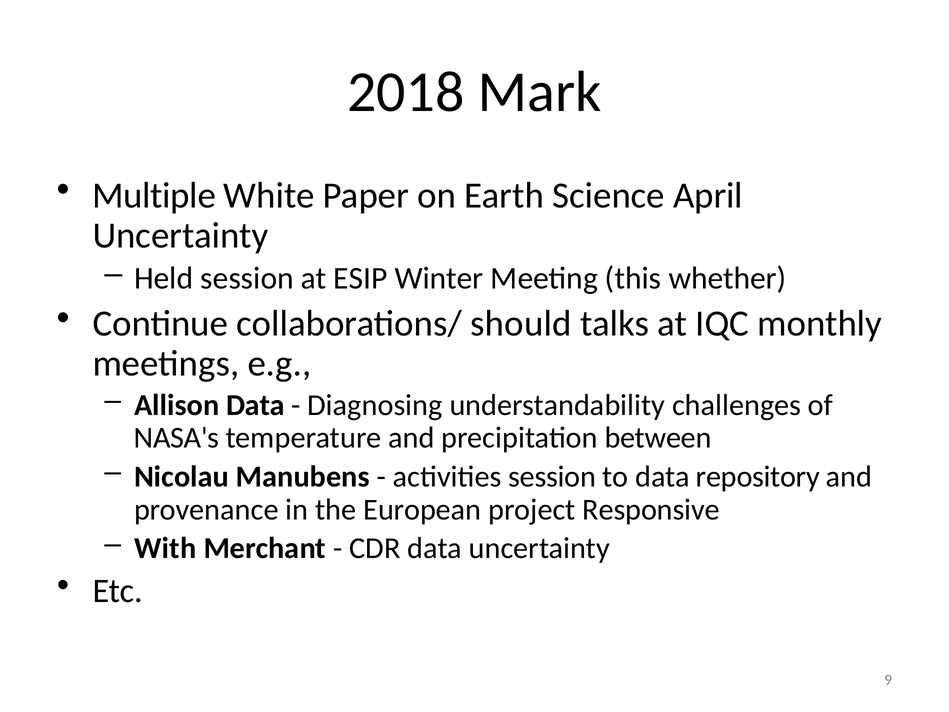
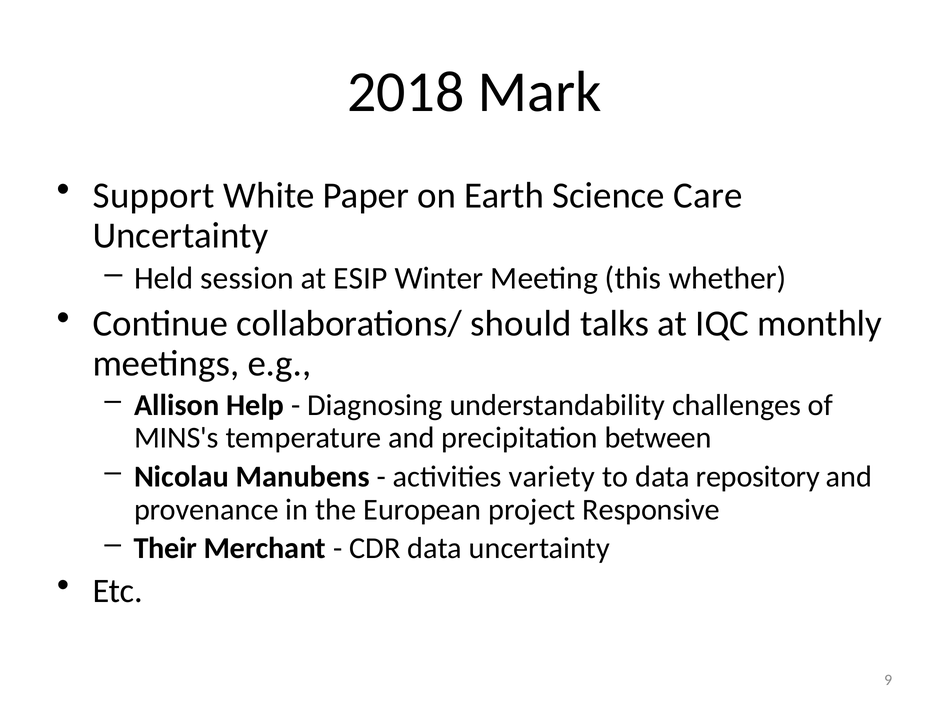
Multiple: Multiple -> Support
April: April -> Care
Allison Data: Data -> Help
NASA's: NASA's -> MINS's
activities session: session -> variety
With: With -> Their
